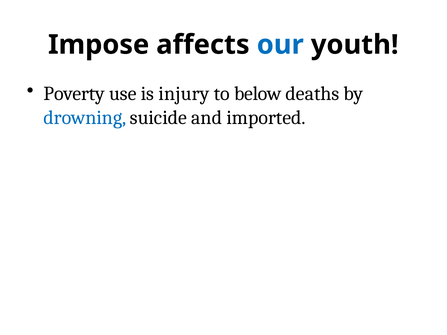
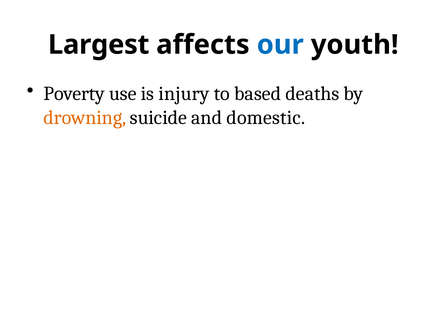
Impose: Impose -> Largest
below: below -> based
drowning colour: blue -> orange
imported: imported -> domestic
